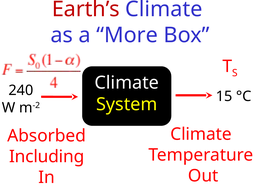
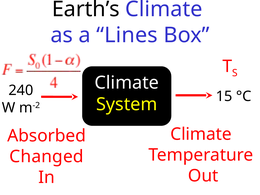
Earth’s colour: red -> black
More: More -> Lines
Including: Including -> Changed
